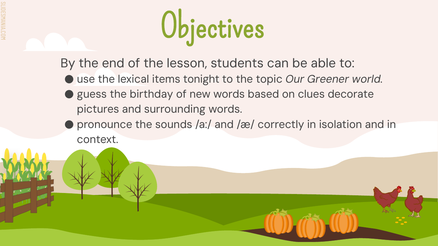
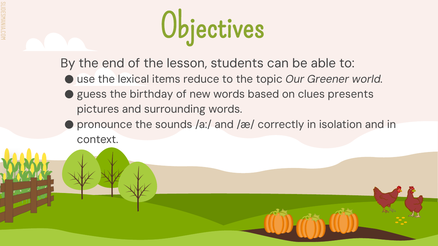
tonight: tonight -> reduce
decorate: decorate -> presents
